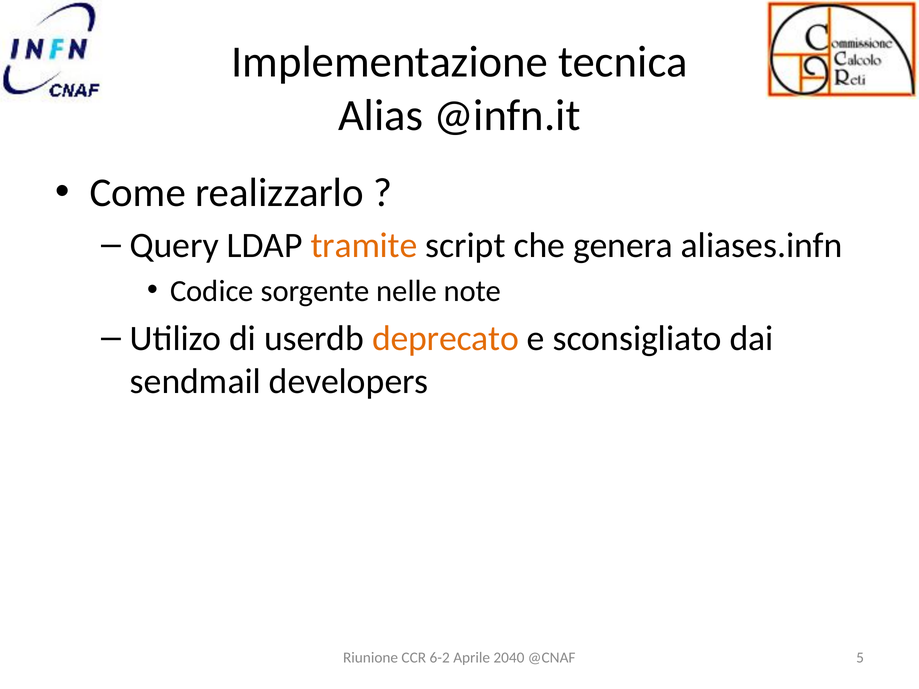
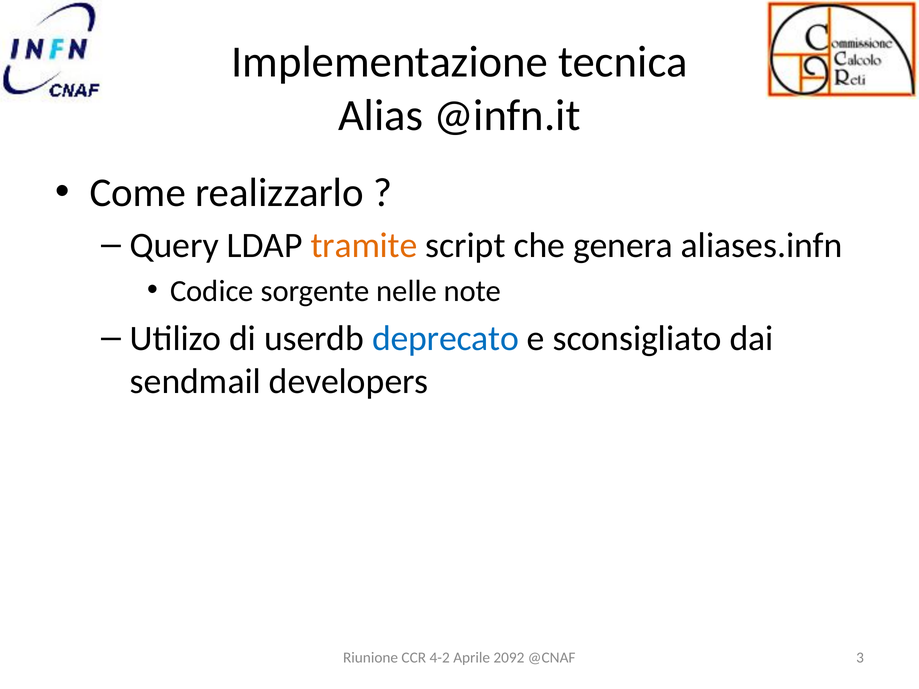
deprecato colour: orange -> blue
6-2: 6-2 -> 4-2
2040: 2040 -> 2092
5: 5 -> 3
